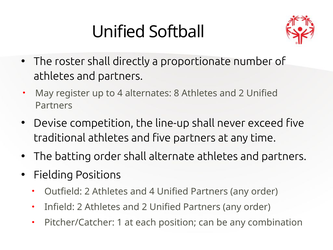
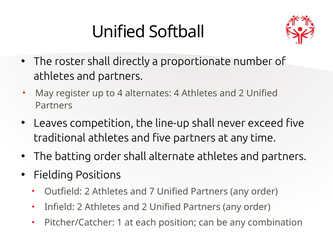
alternates 8: 8 -> 4
Devise: Devise -> Leaves
and 4: 4 -> 7
